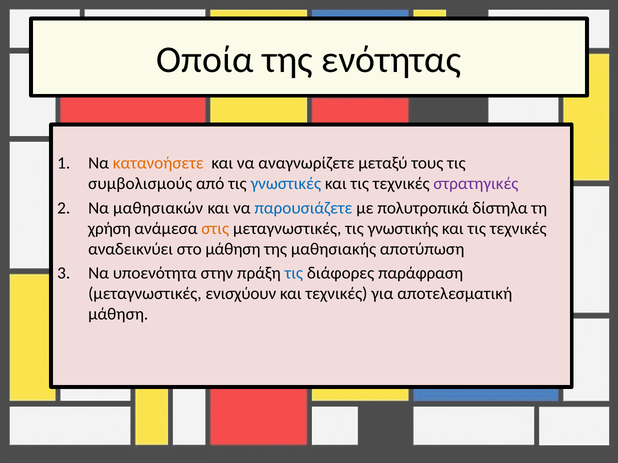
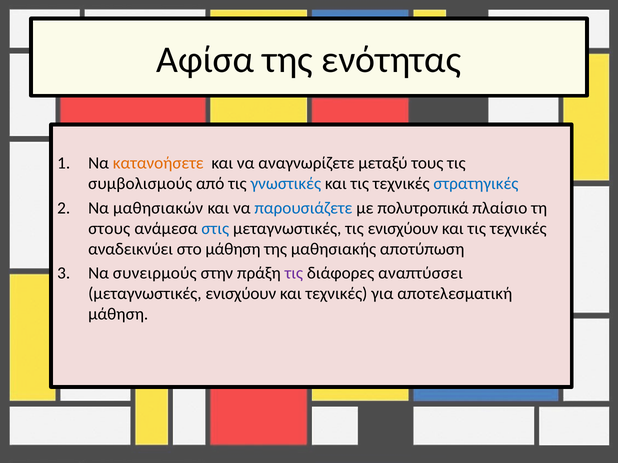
Οποία: Οποία -> Αφίσα
στρατηγικές colour: purple -> blue
δίστηλα: δίστηλα -> πλαίσιο
χρήση: χρήση -> στους
στις colour: orange -> blue
τις γνωστικής: γνωστικής -> ενισχύουν
υποενότητα: υποενότητα -> συνειρμούς
τις at (294, 273) colour: blue -> purple
παράφραση: παράφραση -> αναπτύσσει
